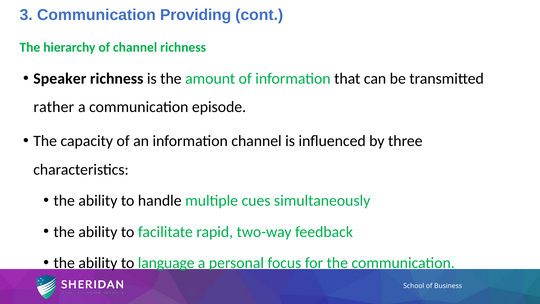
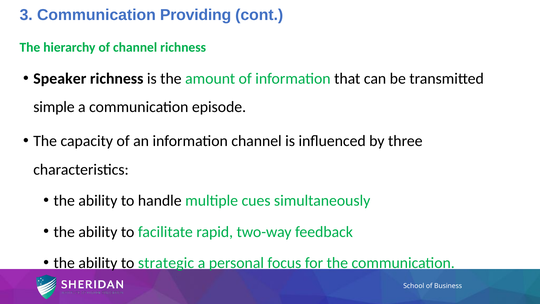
rather: rather -> simple
language: language -> strategic
